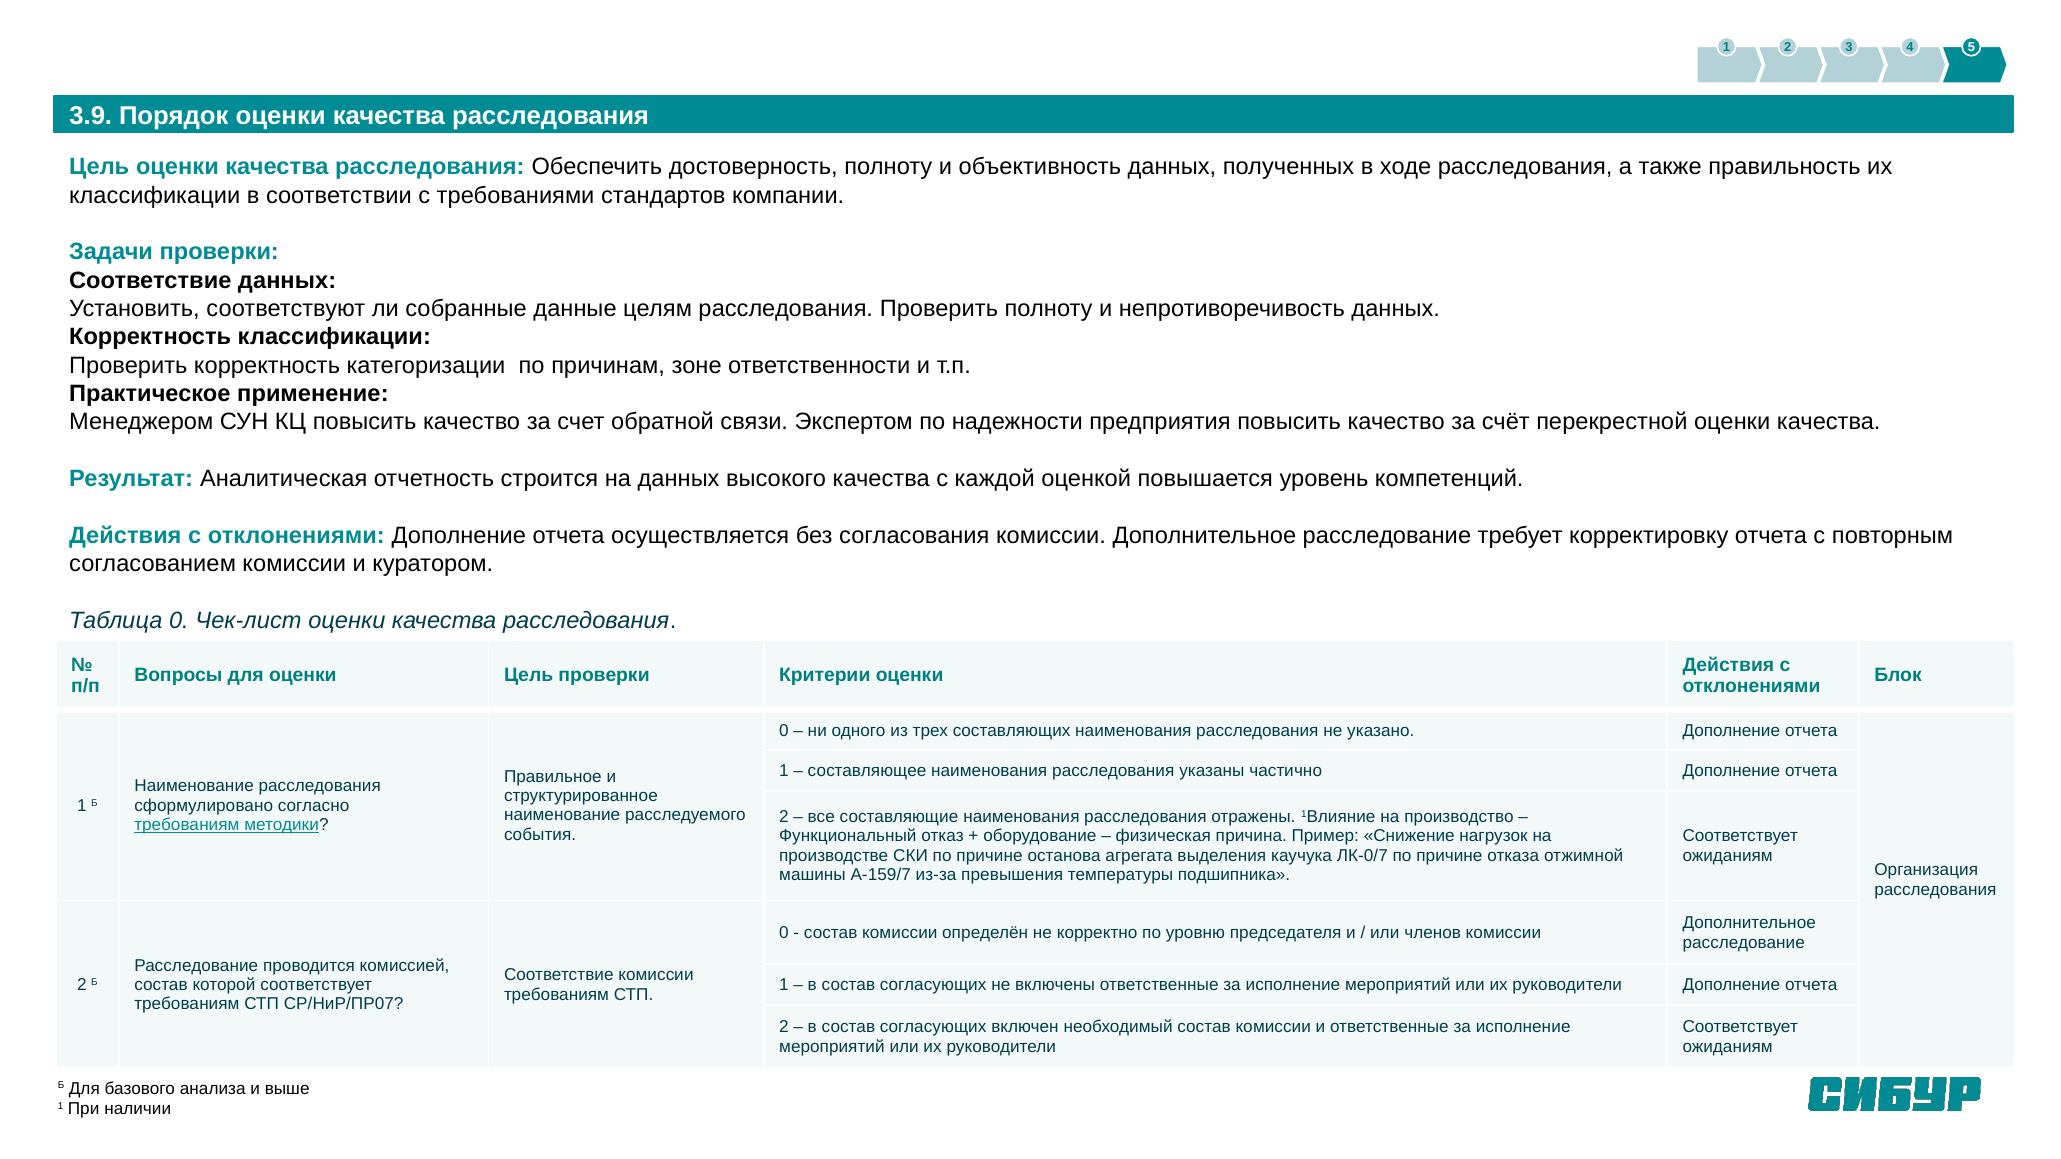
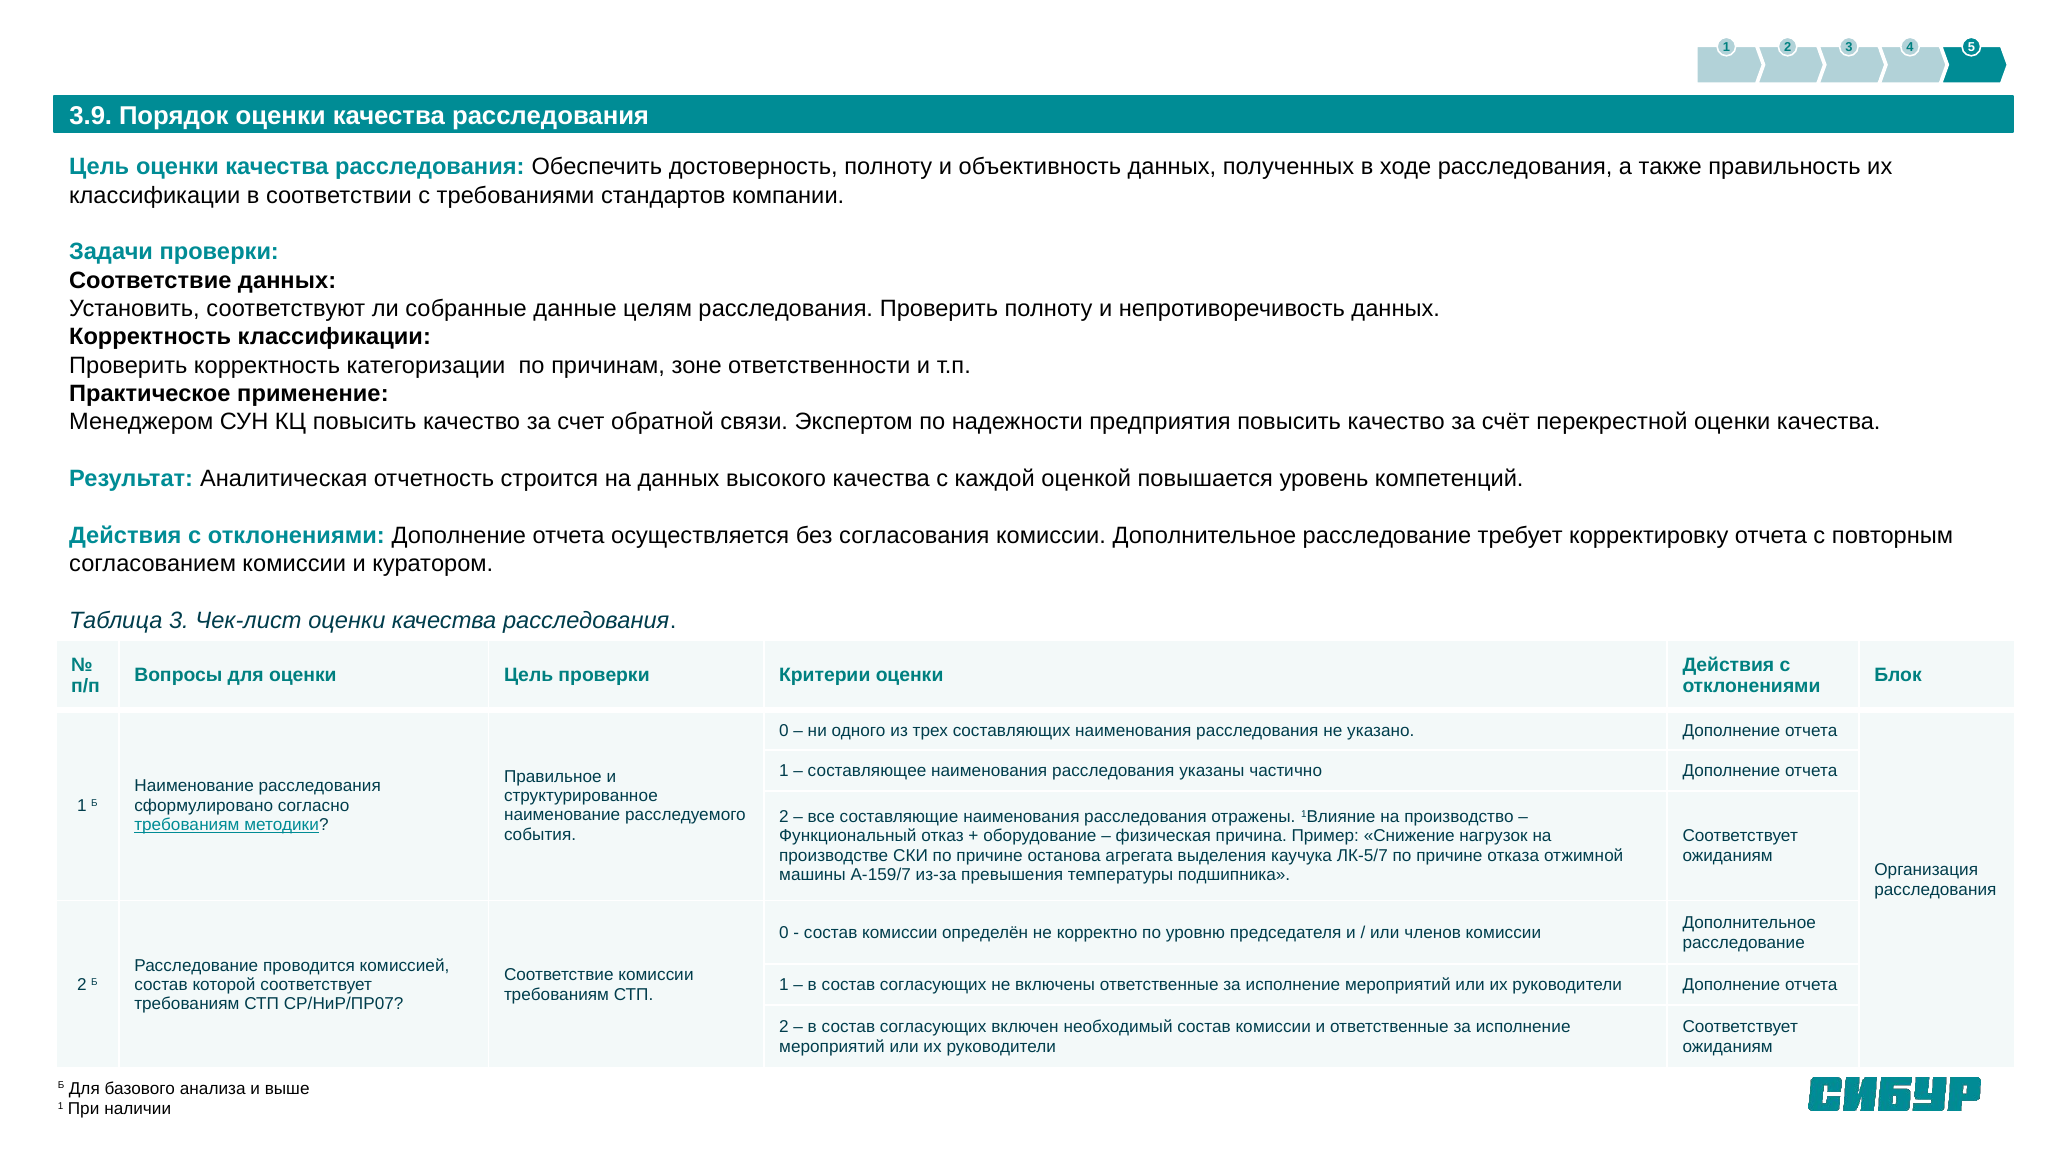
Таблица 0: 0 -> 3
ЛК-0/7: ЛК-0/7 -> ЛК-5/7
